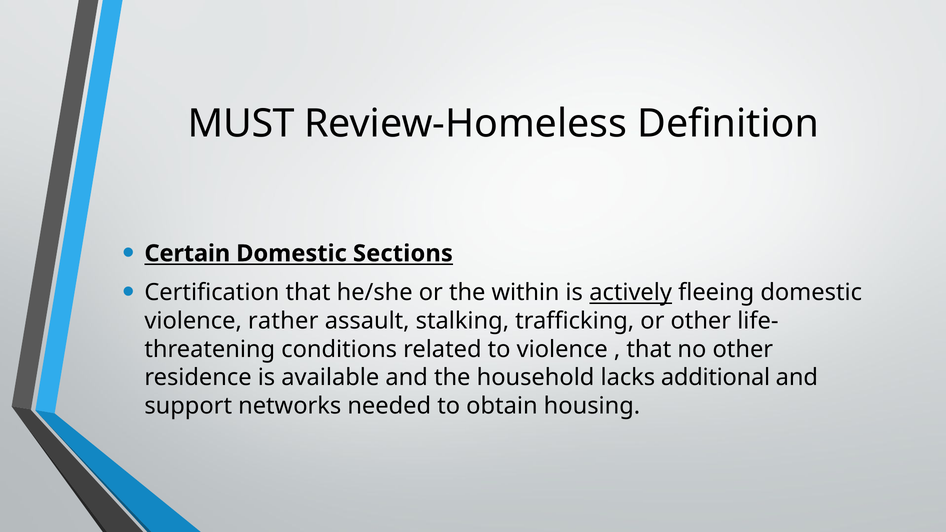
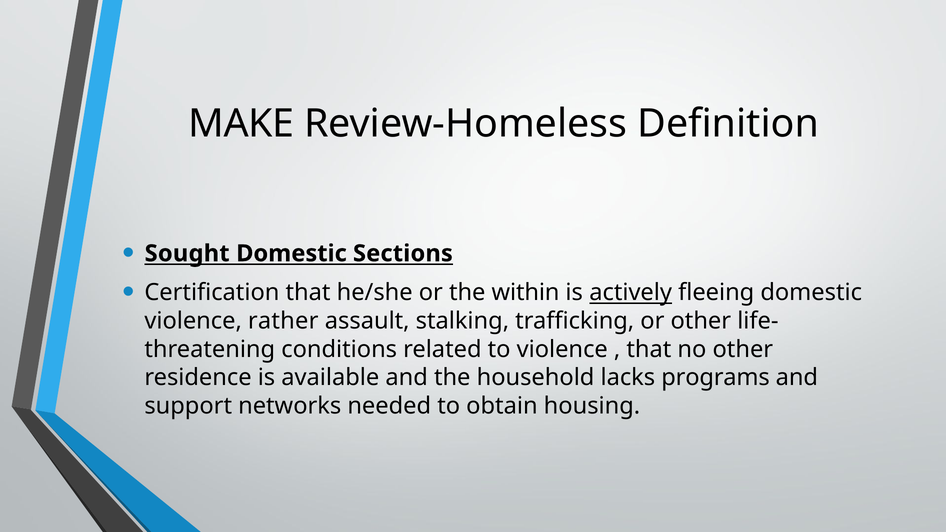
MUST: MUST -> MAKE
Certain: Certain -> Sought
additional: additional -> programs
